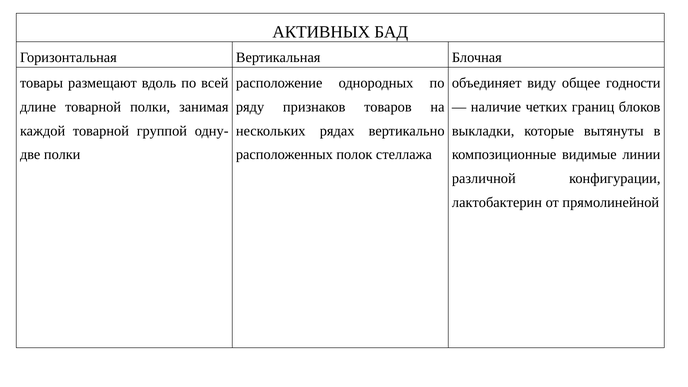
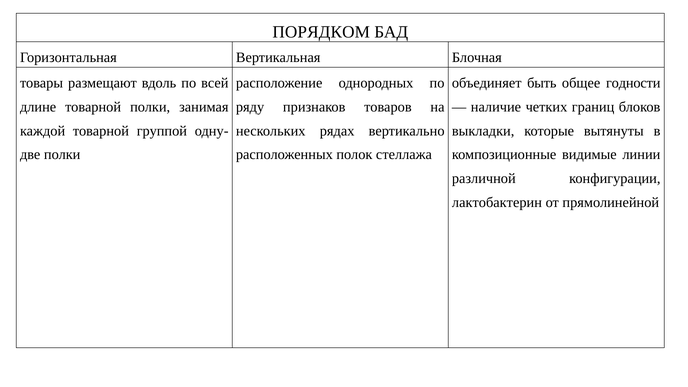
АКТИВНЫХ: АКТИВНЫХ -> ПОРЯДКОМ
виду: виду -> быть
